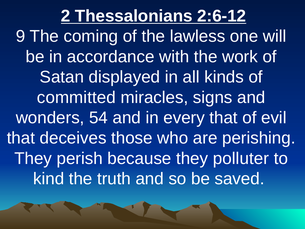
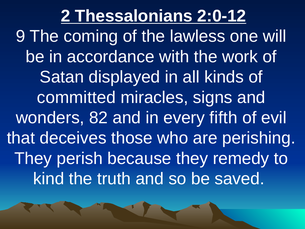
2:6-12: 2:6-12 -> 2:0-12
54: 54 -> 82
every that: that -> fifth
polluter: polluter -> remedy
